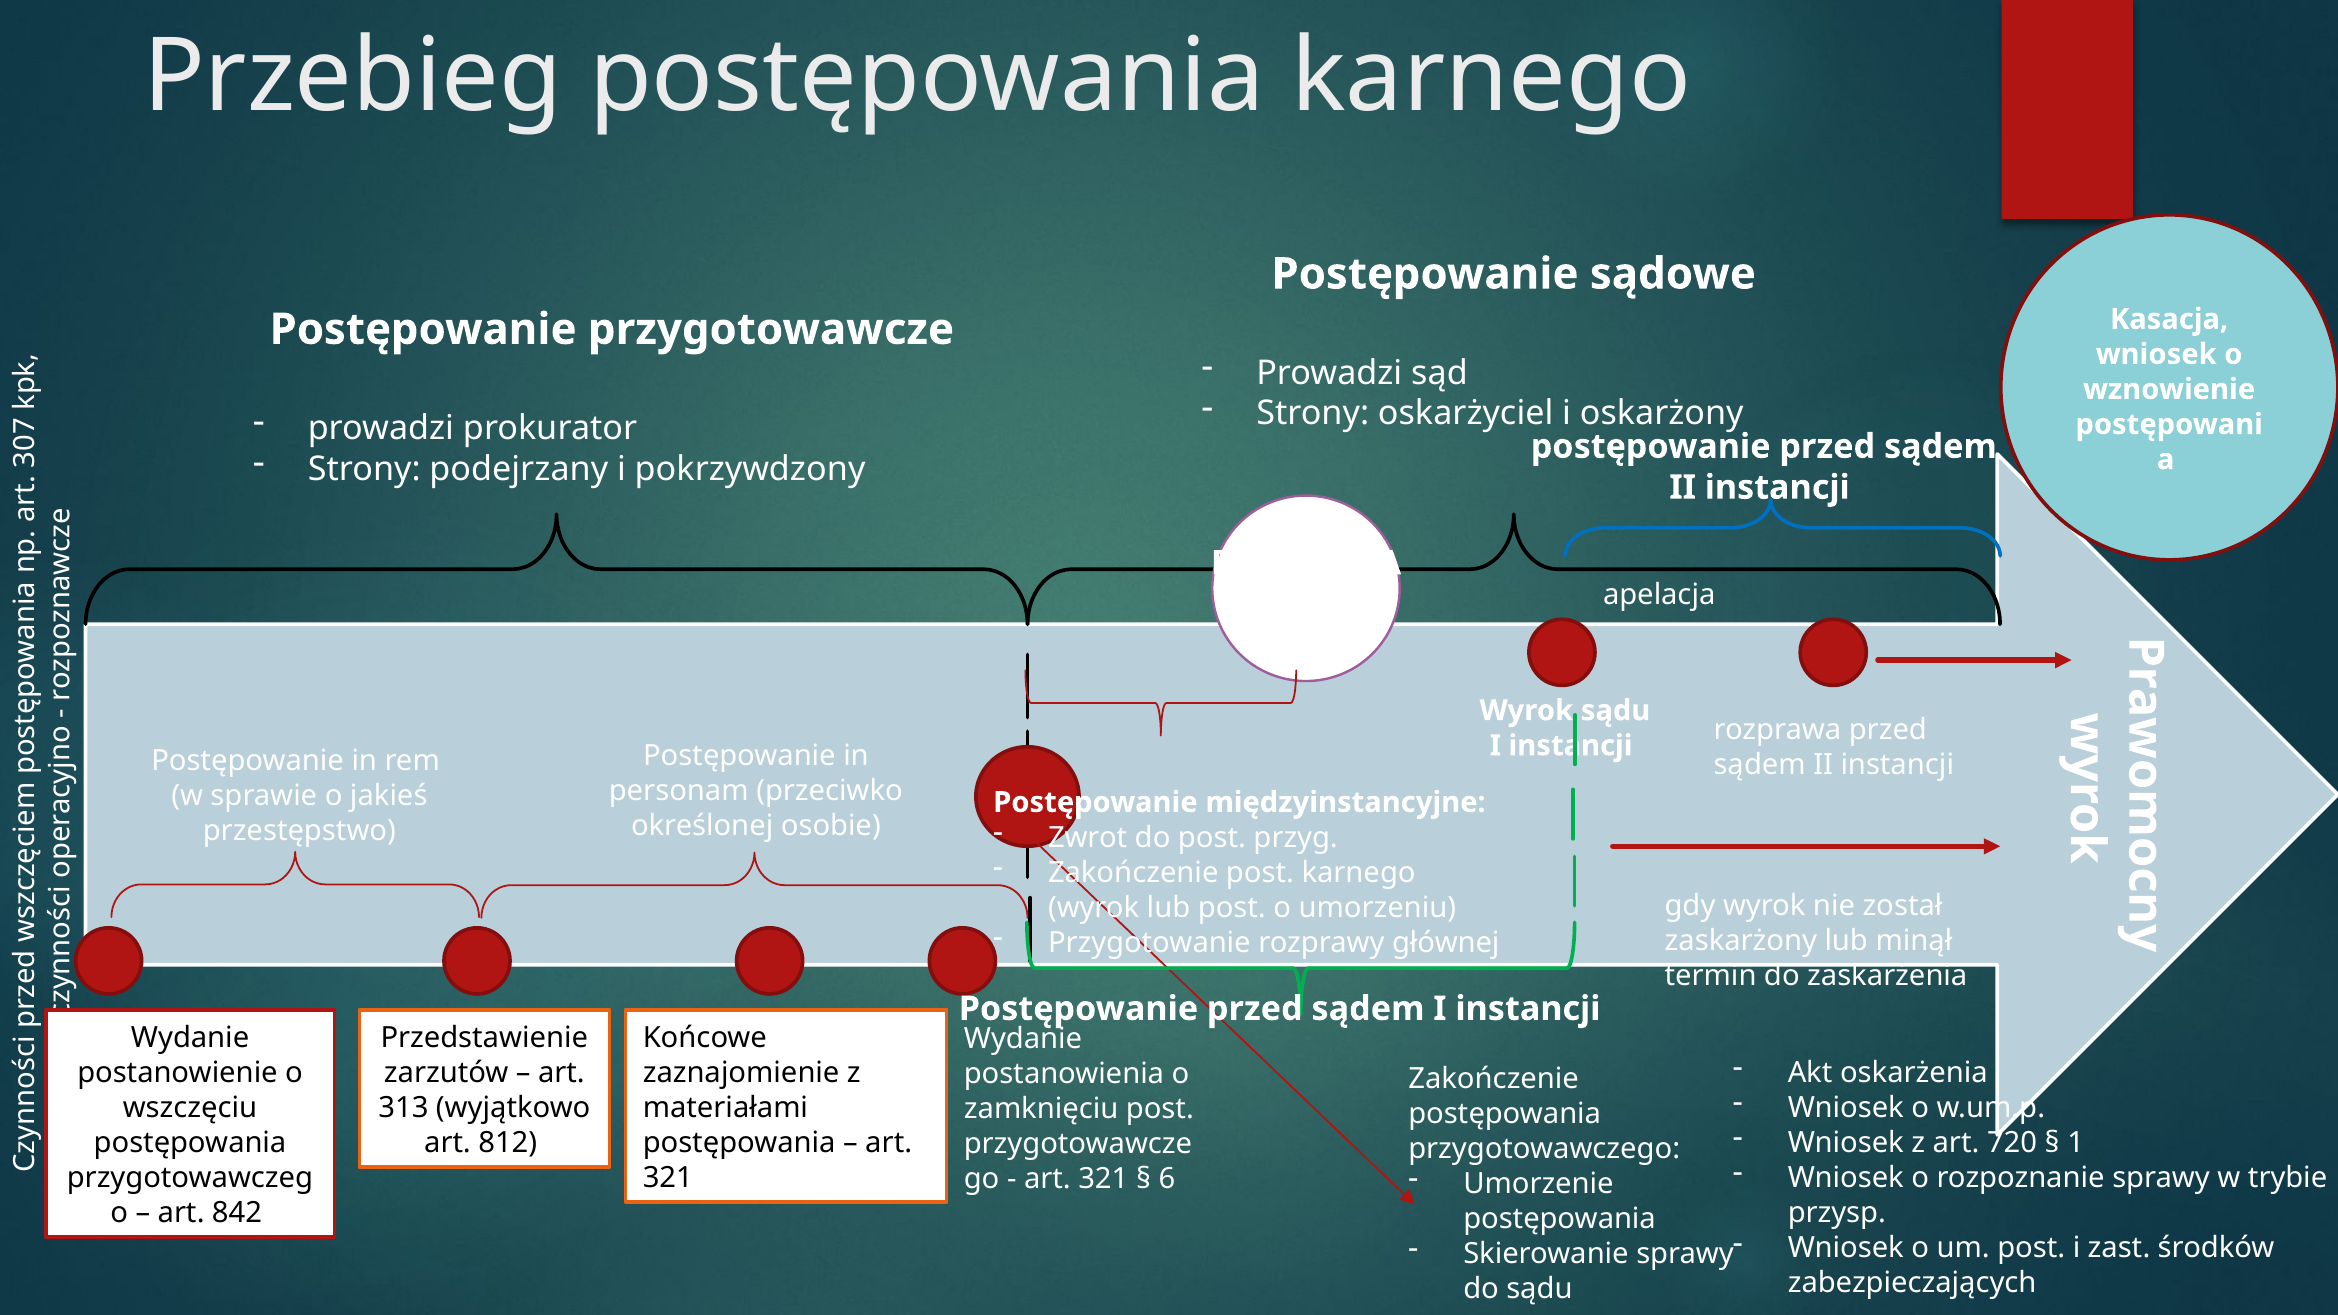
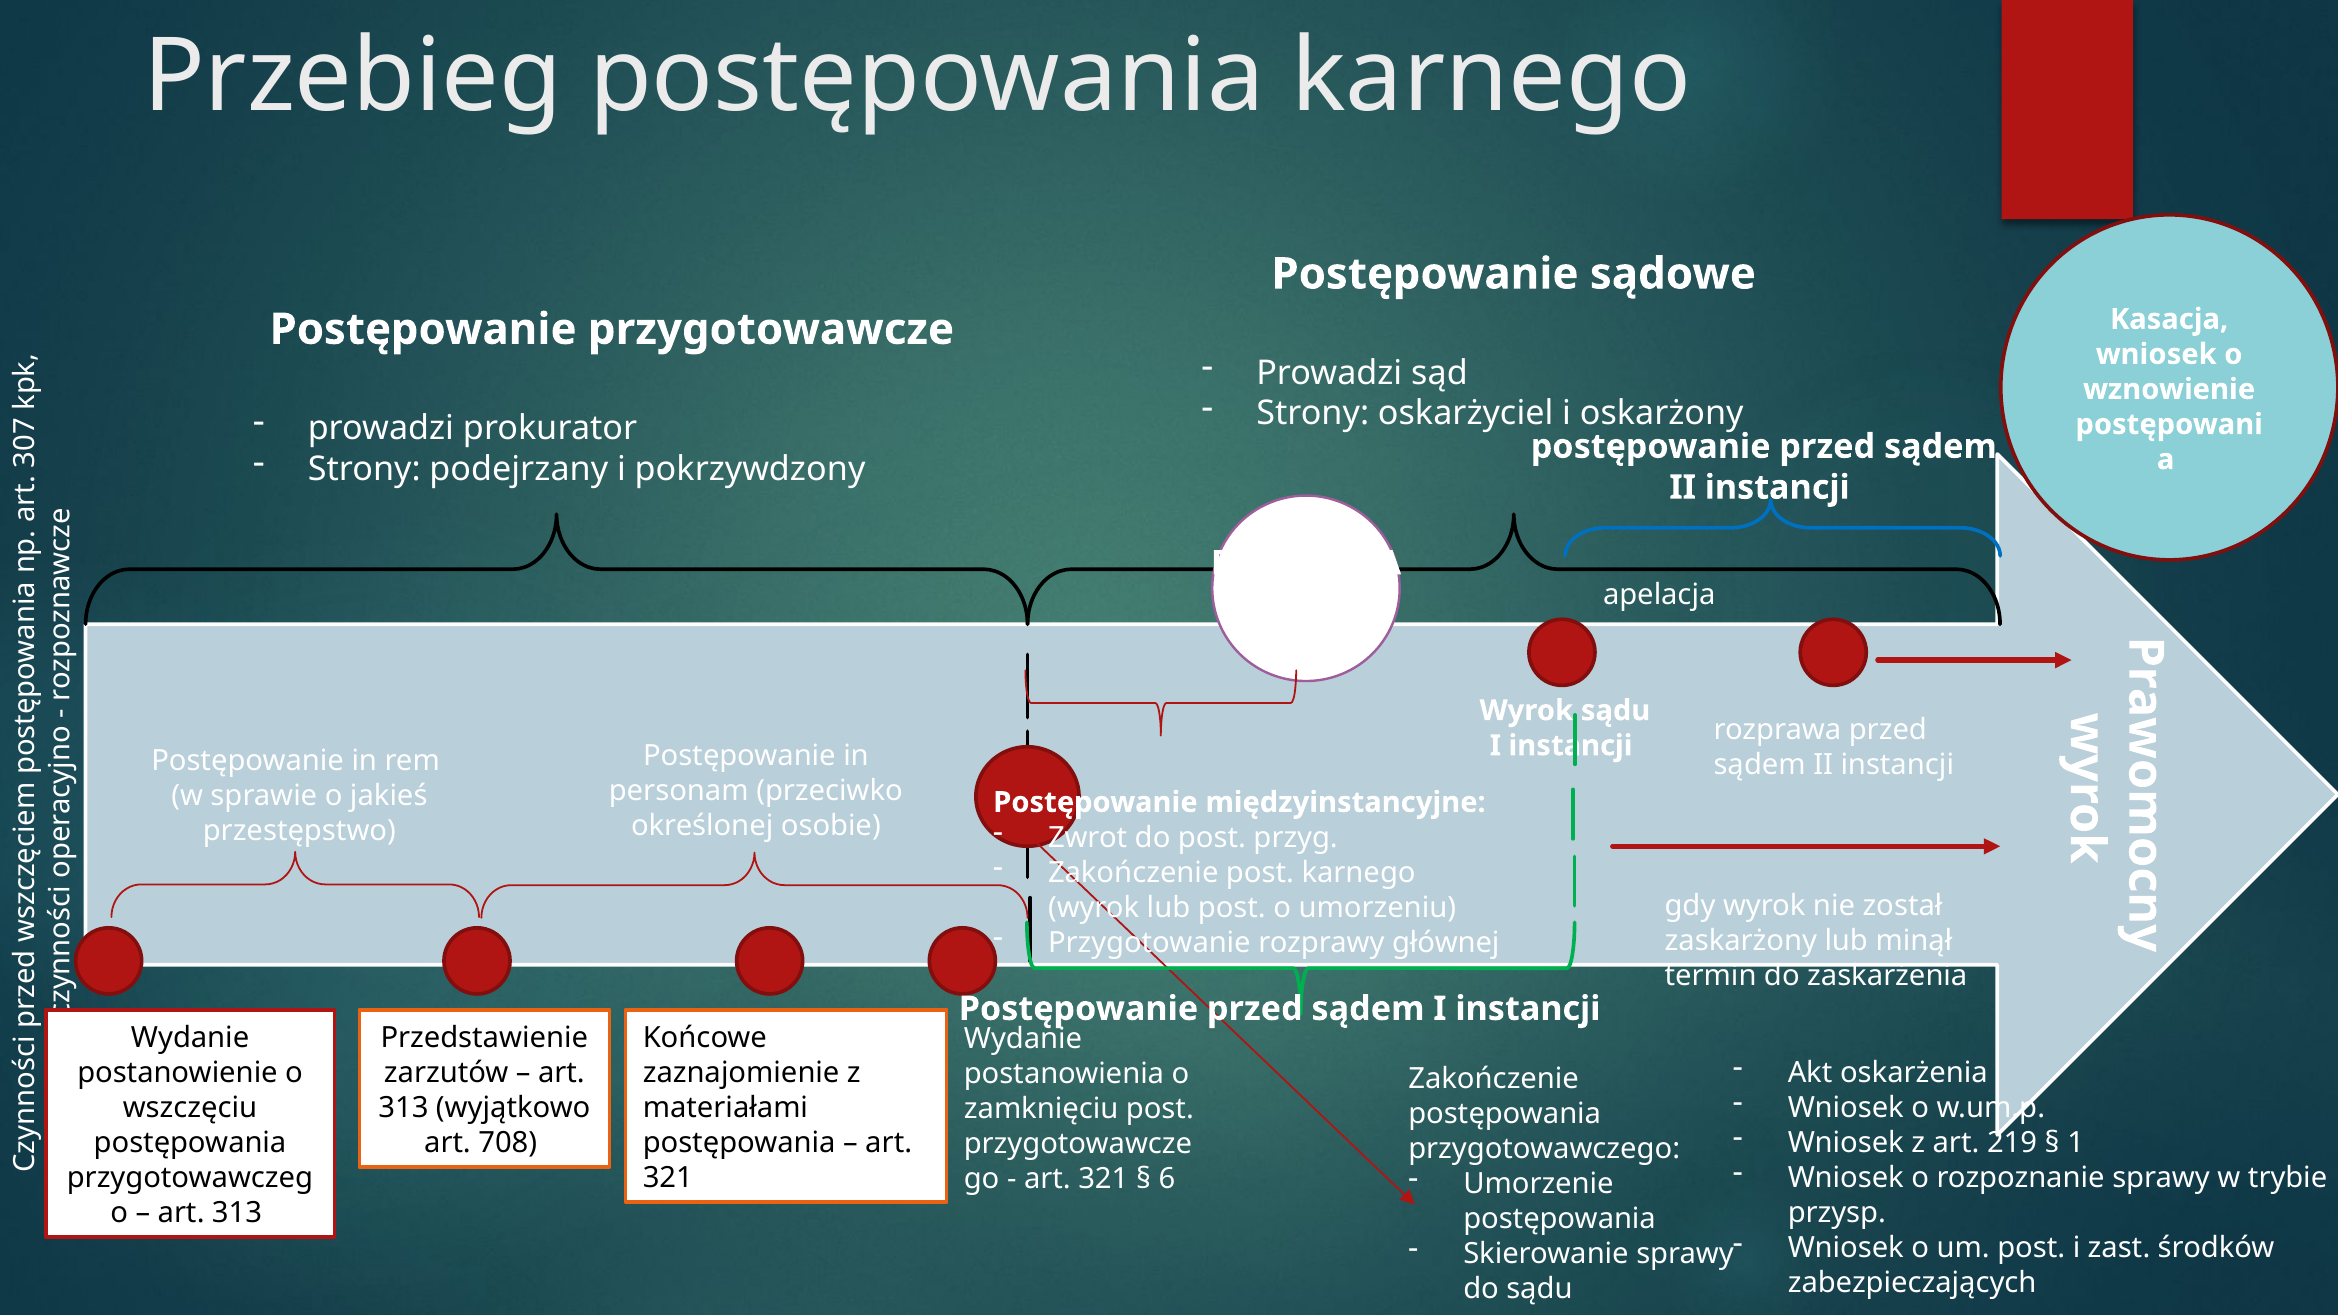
720: 720 -> 219
812: 812 -> 708
842 at (237, 1213): 842 -> 313
